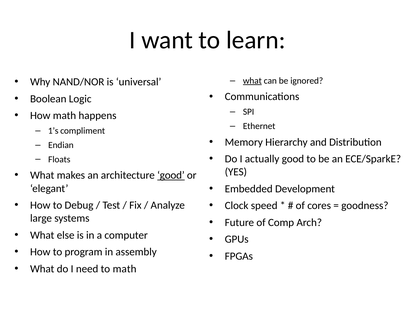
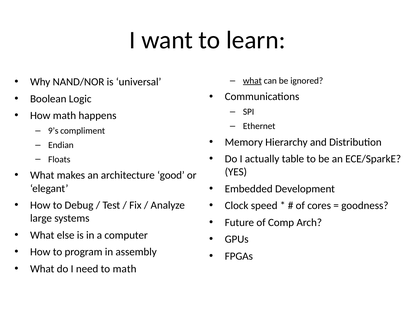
1’s: 1’s -> 9’s
actually good: good -> table
good at (171, 175) underline: present -> none
